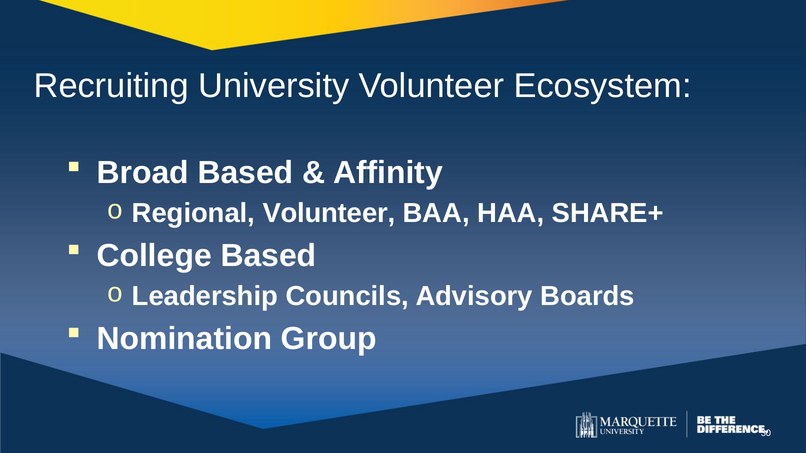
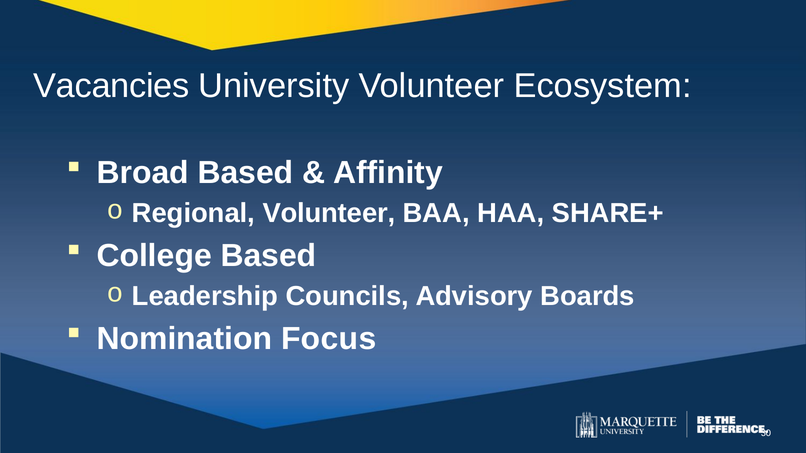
Recruiting: Recruiting -> Vacancies
Group: Group -> Focus
